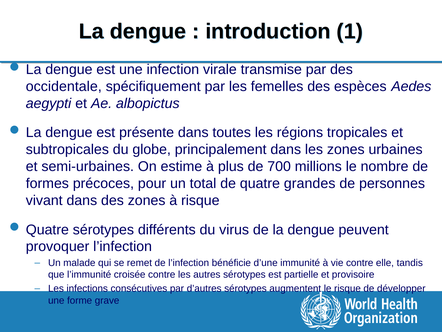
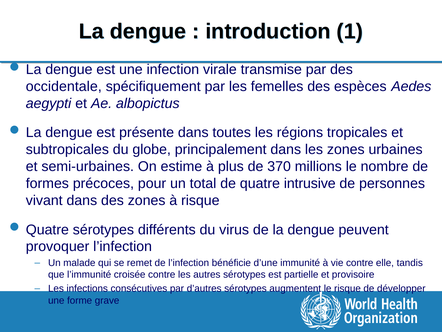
700: 700 -> 370
grandes: grandes -> intrusive
